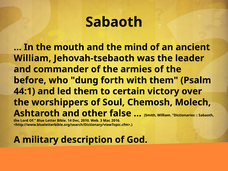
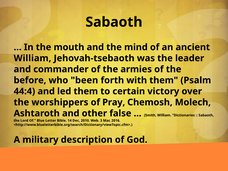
dung: dung -> been
44:1: 44:1 -> 44:4
Soul: Soul -> Pray
